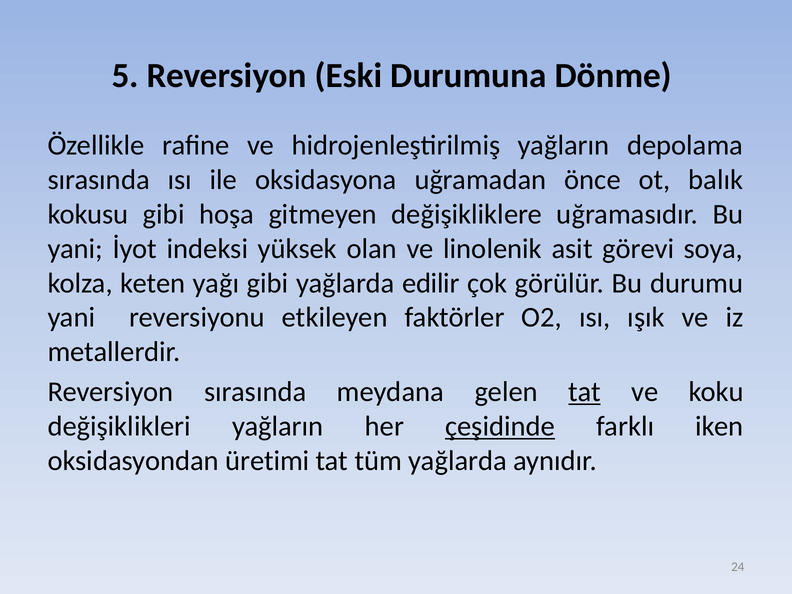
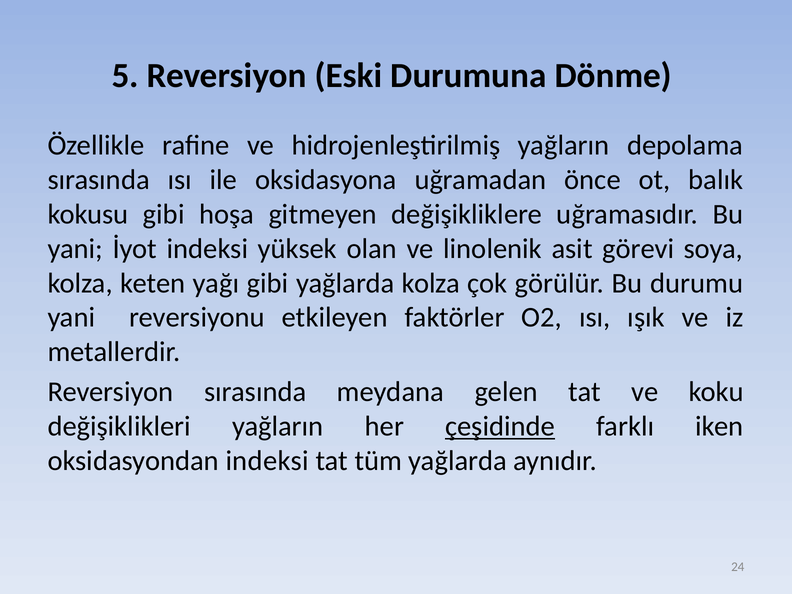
yağlarda edilir: edilir -> kolza
tat at (585, 392) underline: present -> none
oksidasyondan üretimi: üretimi -> indeksi
